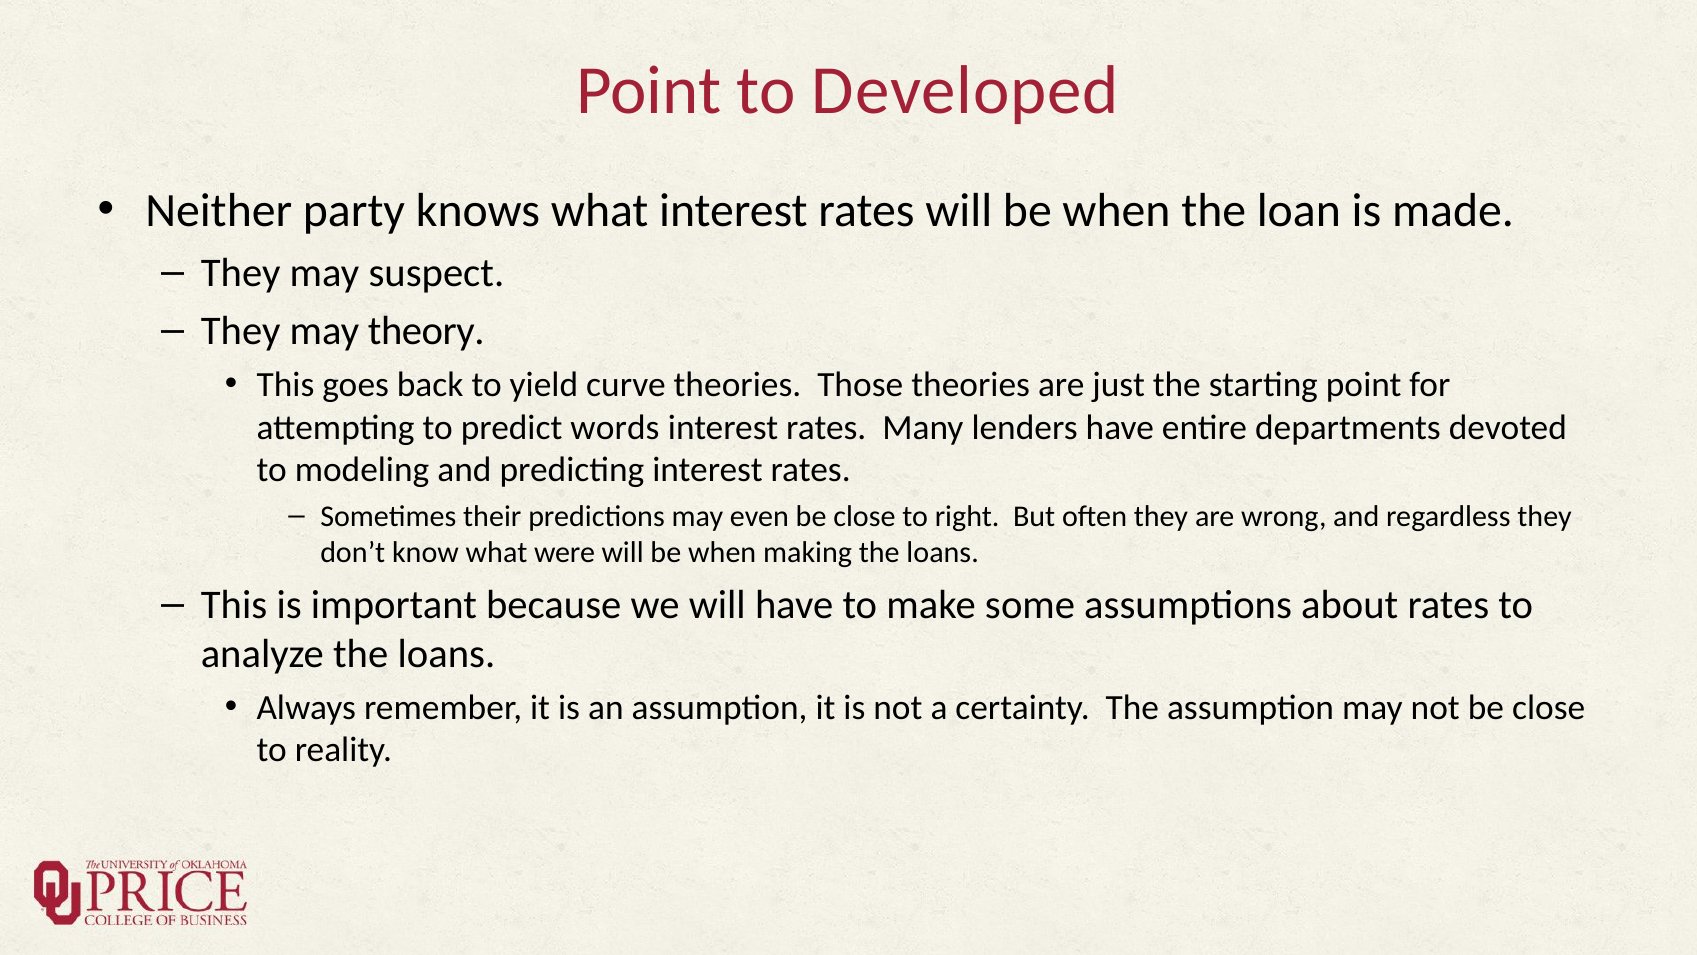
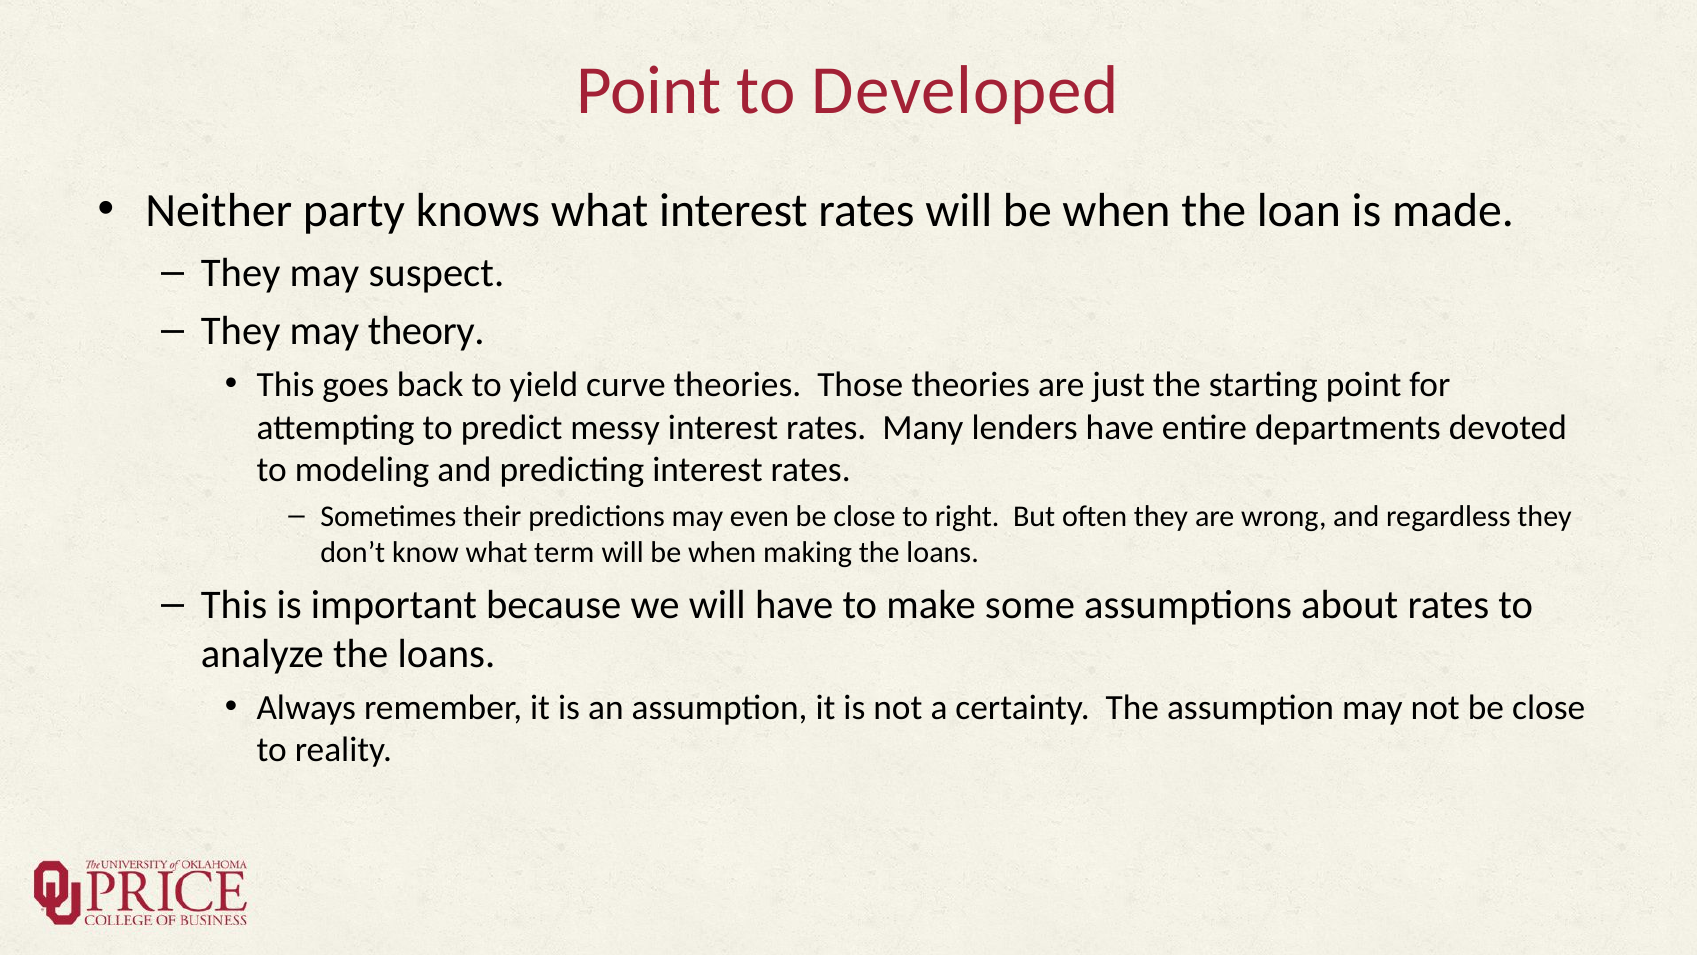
words: words -> messy
were: were -> term
